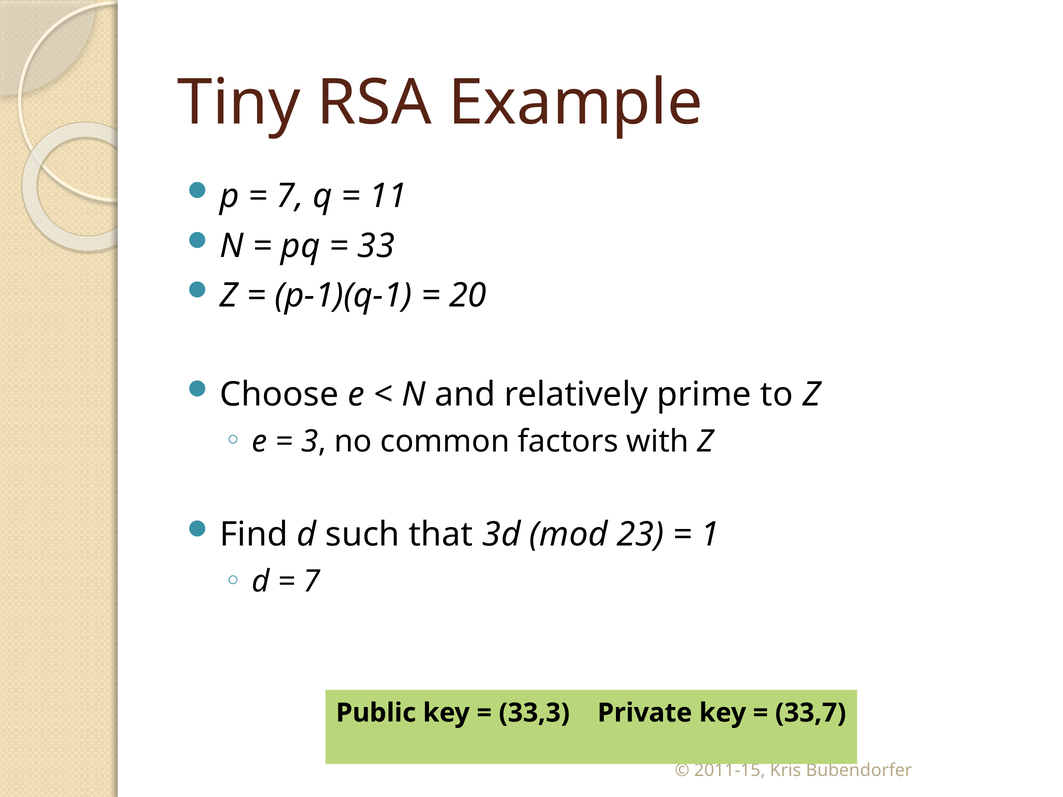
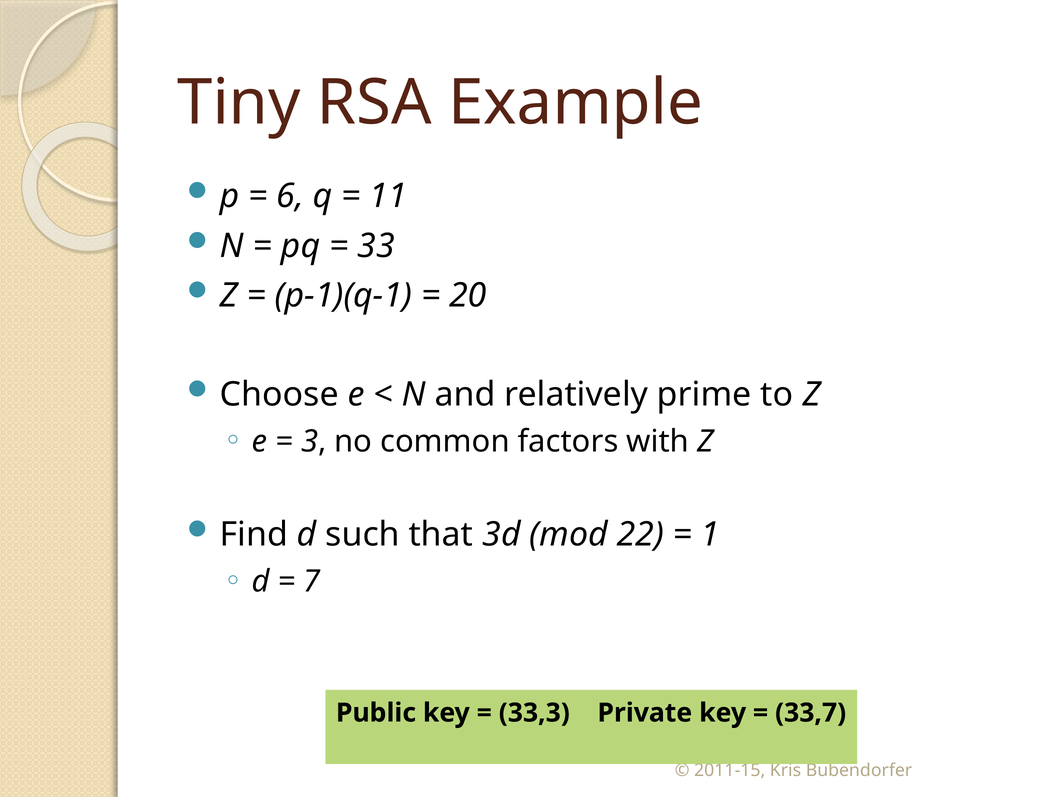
7 at (290, 196): 7 -> 6
23: 23 -> 22
